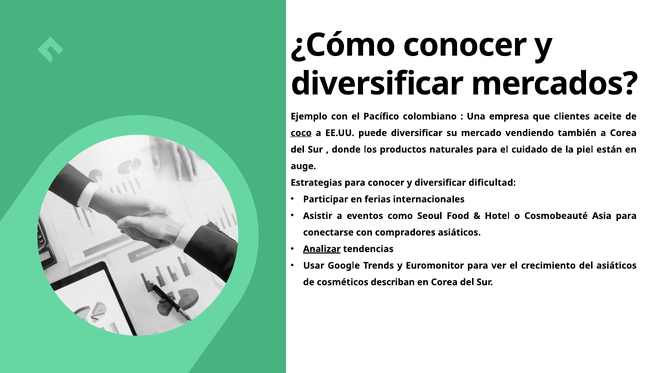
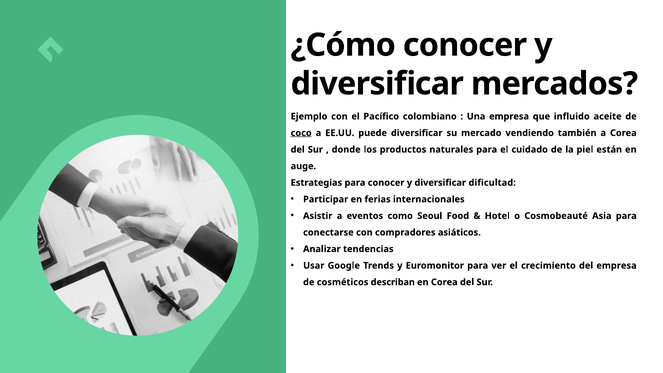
clientes: clientes -> influido
Analizar underline: present -> none
del asiáticos: asiáticos -> empresa
